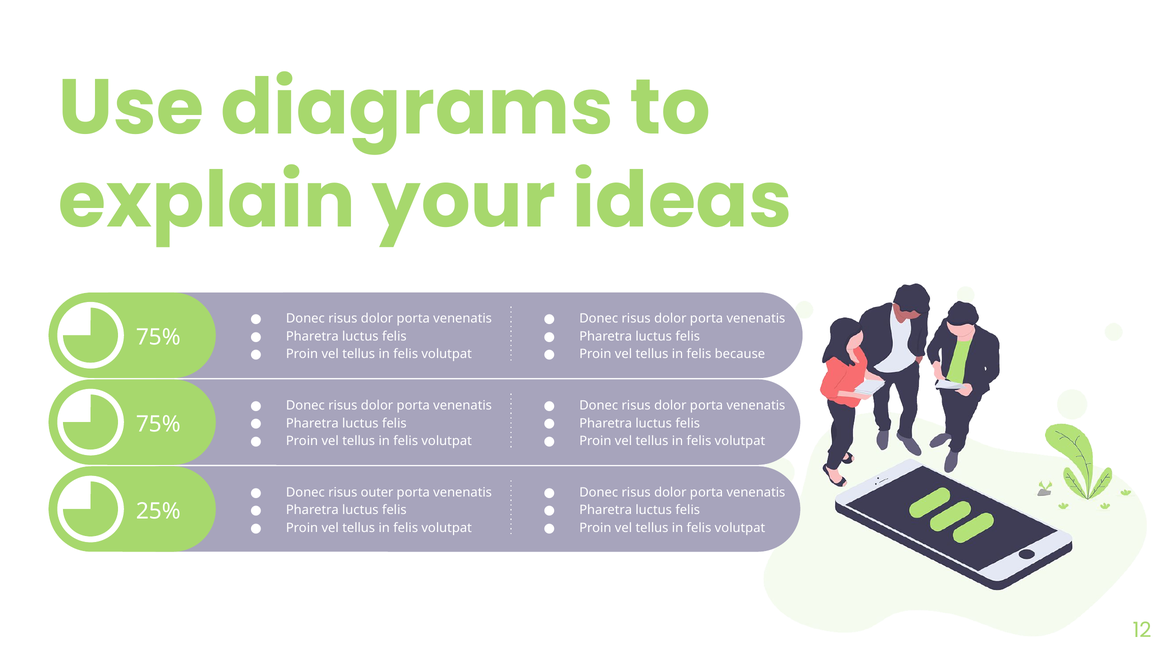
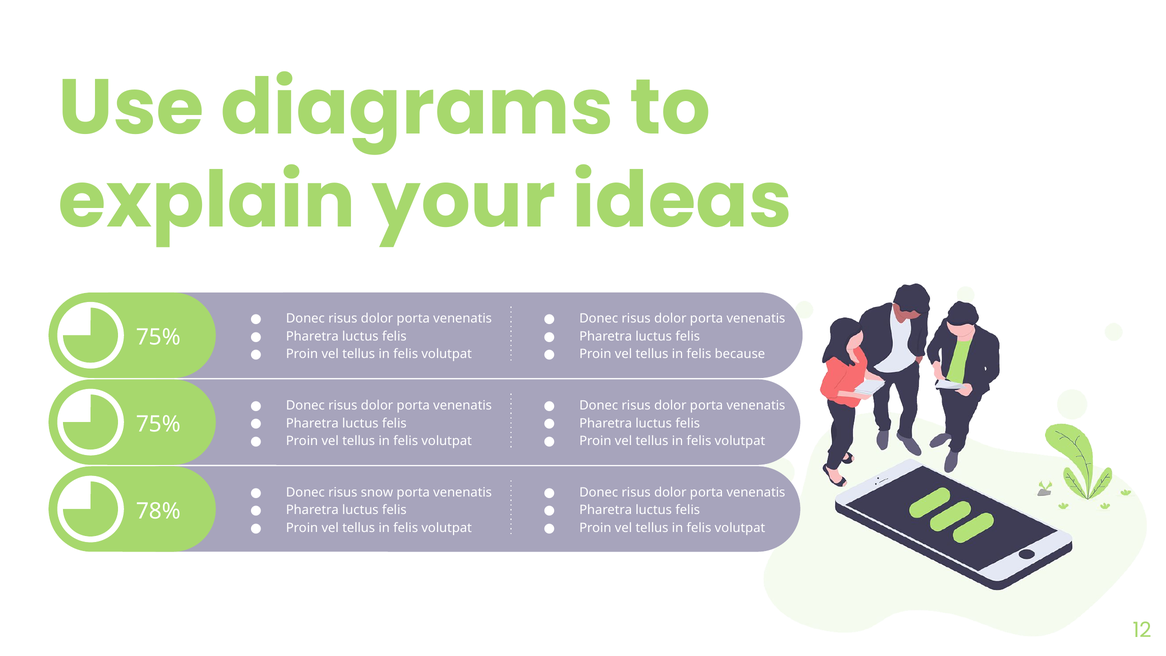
outer: outer -> snow
25%: 25% -> 78%
